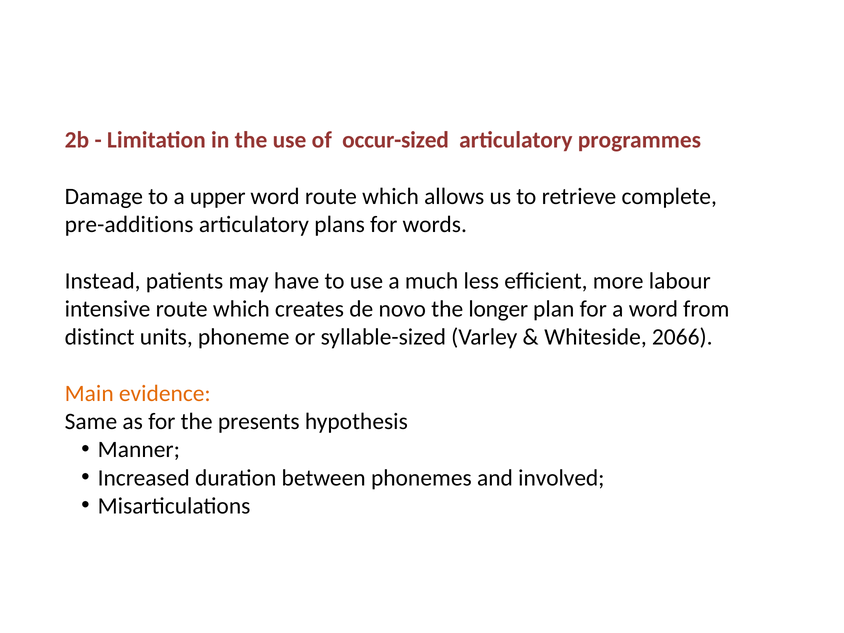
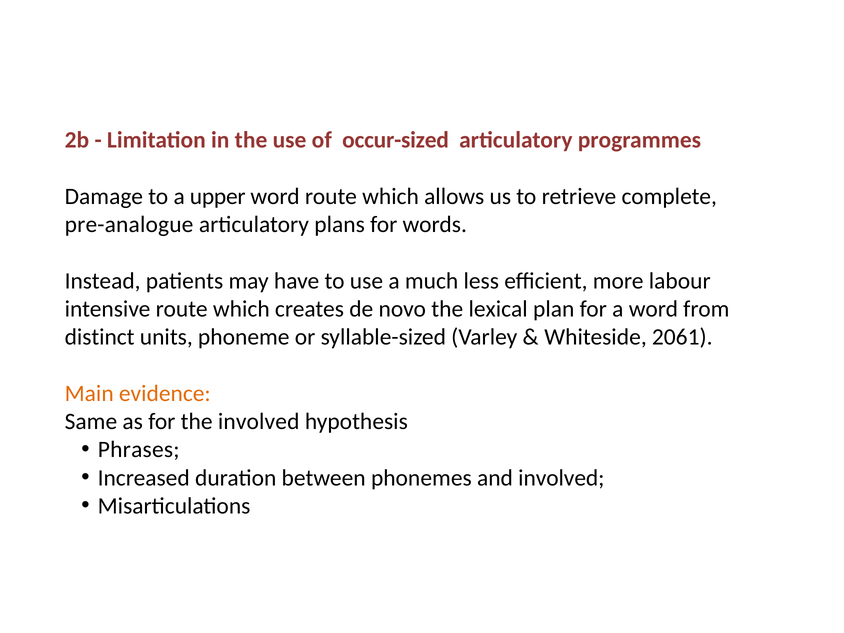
pre-additions: pre-additions -> pre-analogue
longer: longer -> lexical
2066: 2066 -> 2061
the presents: presents -> involved
Manner: Manner -> Phrases
